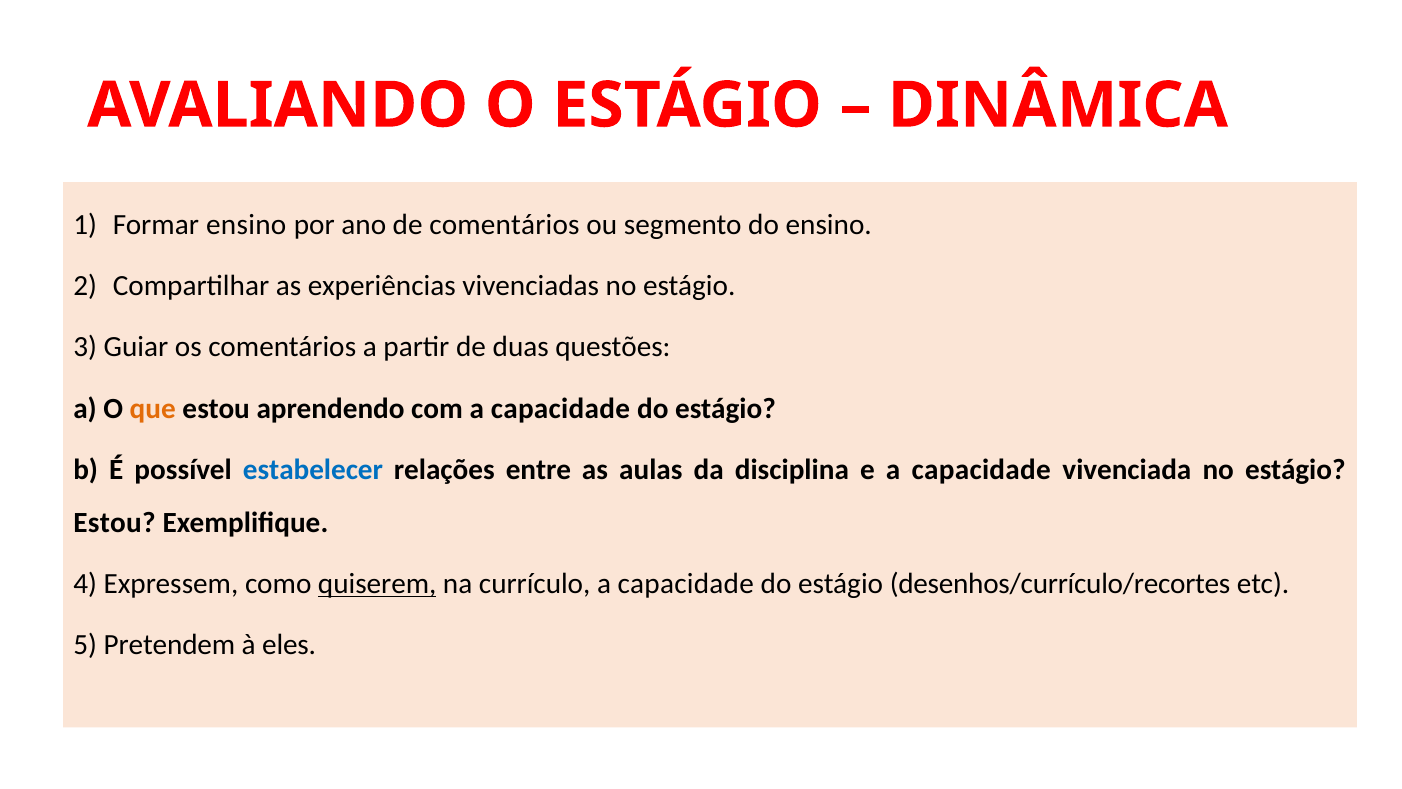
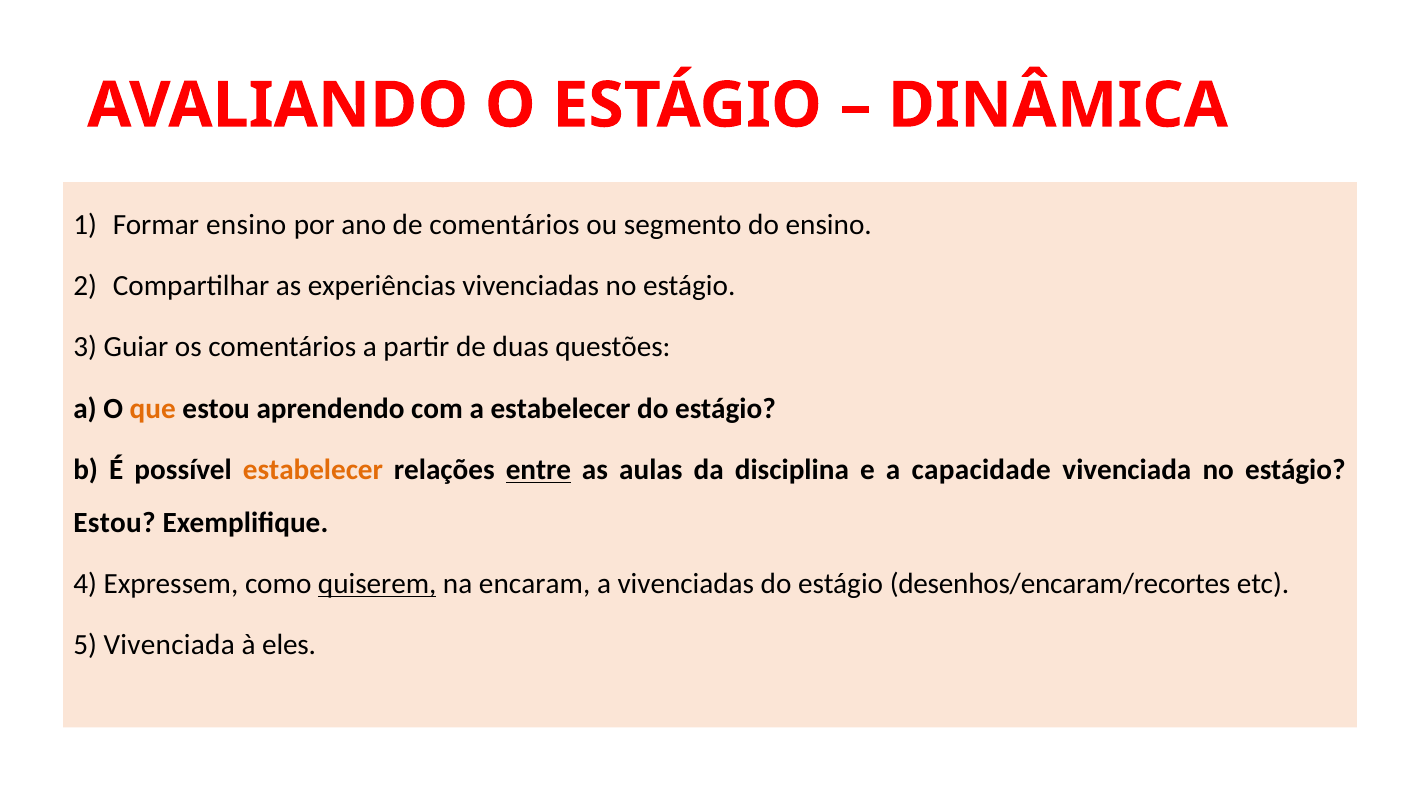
com a capacidade: capacidade -> estabelecer
estabelecer at (313, 470) colour: blue -> orange
entre underline: none -> present
currículo: currículo -> encaram
capacidade at (686, 584): capacidade -> vivenciadas
desenhos/currículo/recortes: desenhos/currículo/recortes -> desenhos/encaram/recortes
5 Pretendem: Pretendem -> Vivenciada
